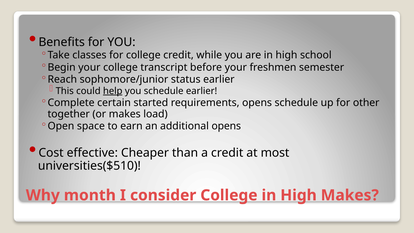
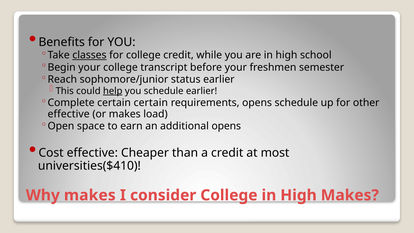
classes underline: none -> present
certain started: started -> certain
together at (69, 114): together -> effective
universities($510: universities($510 -> universities($410
Why month: month -> makes
